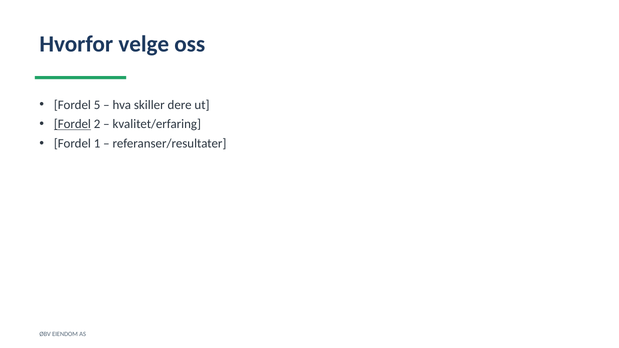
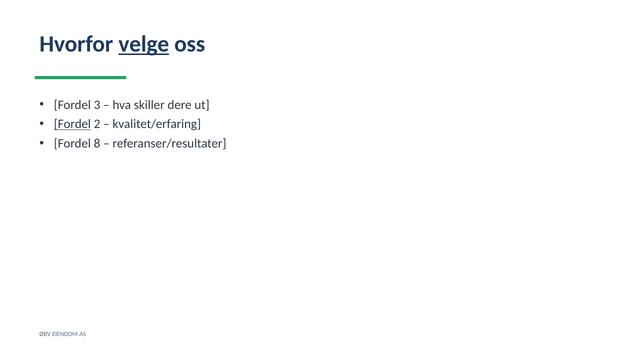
velge underline: none -> present
5: 5 -> 3
1: 1 -> 8
